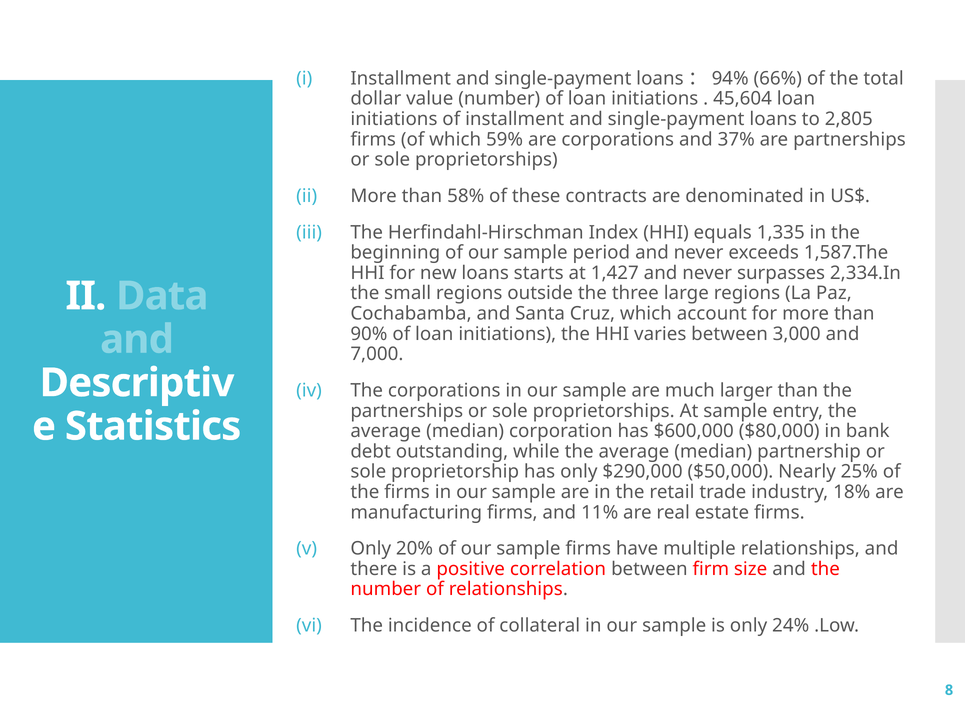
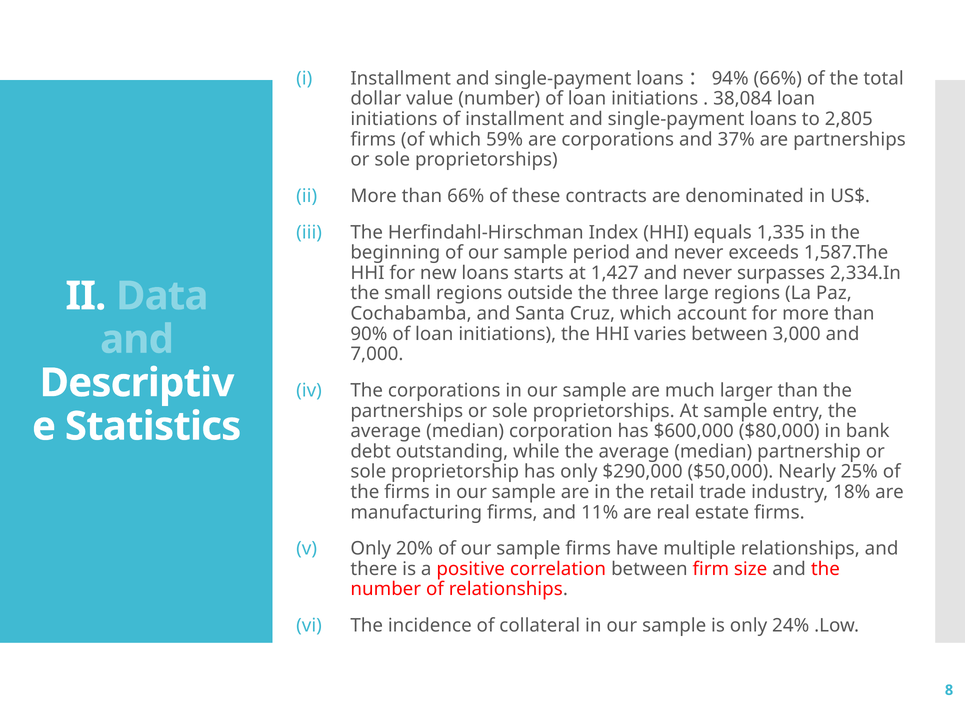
45,604: 45,604 -> 38,084
than 58%: 58% -> 66%
